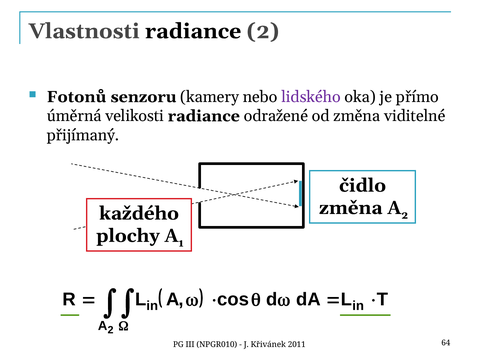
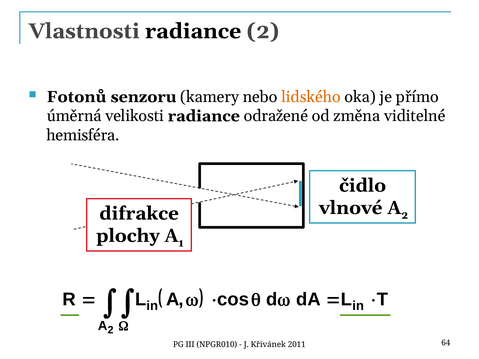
lidského colour: purple -> orange
přijímaný: přijímaný -> hemisféra
změna at (351, 208): změna -> vlnové
každého: každého -> difrakce
